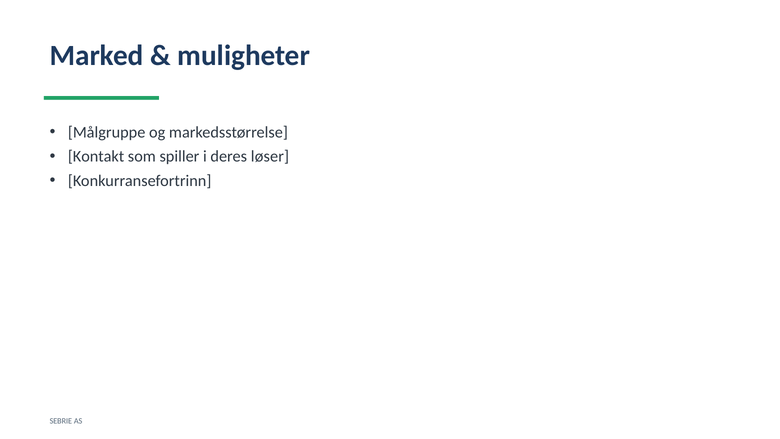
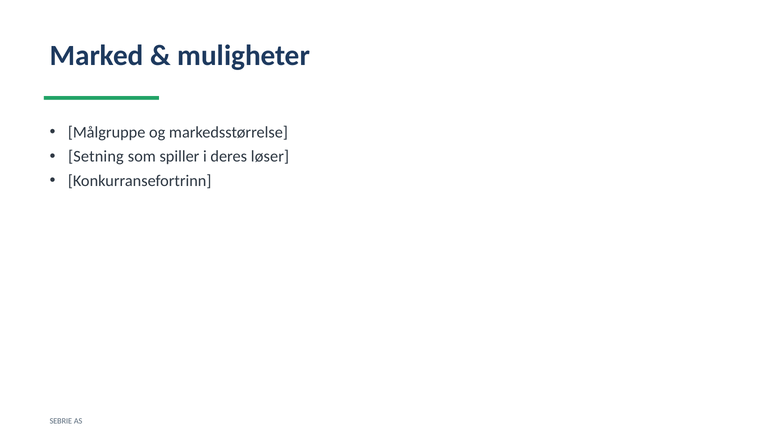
Kontakt: Kontakt -> Setning
